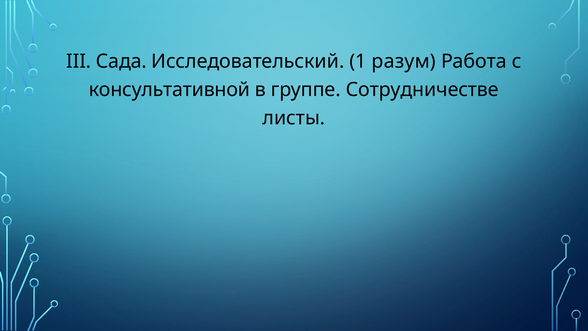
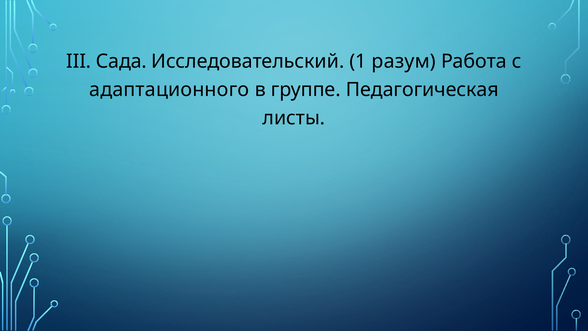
консультативной: консультативной -> адаптационного
Сотрудничестве: Сотрудничестве -> Педагогическая
